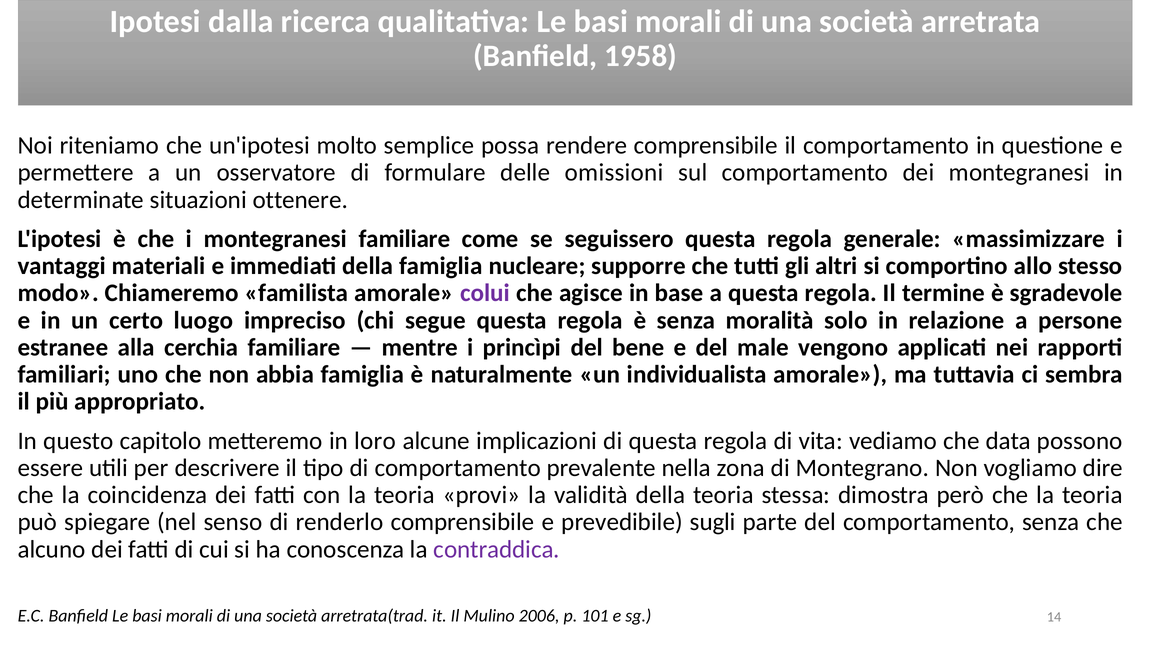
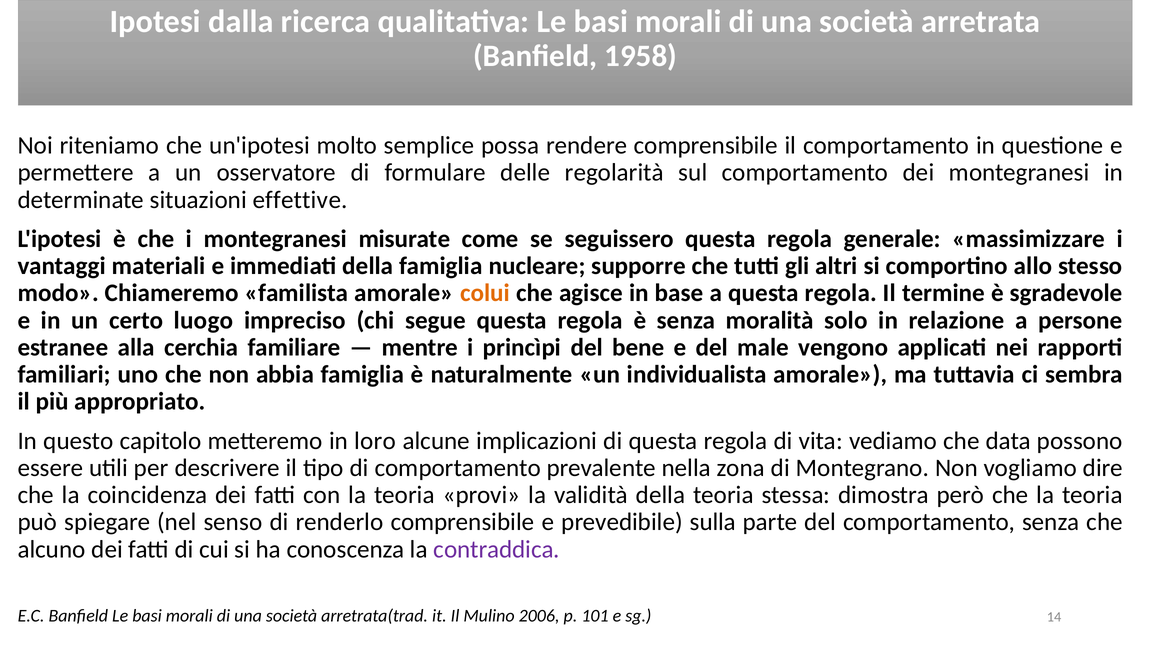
omissioni: omissioni -> regolarità
ottenere: ottenere -> effettive
montegranesi familiare: familiare -> misurate
colui colour: purple -> orange
sugli: sugli -> sulla
